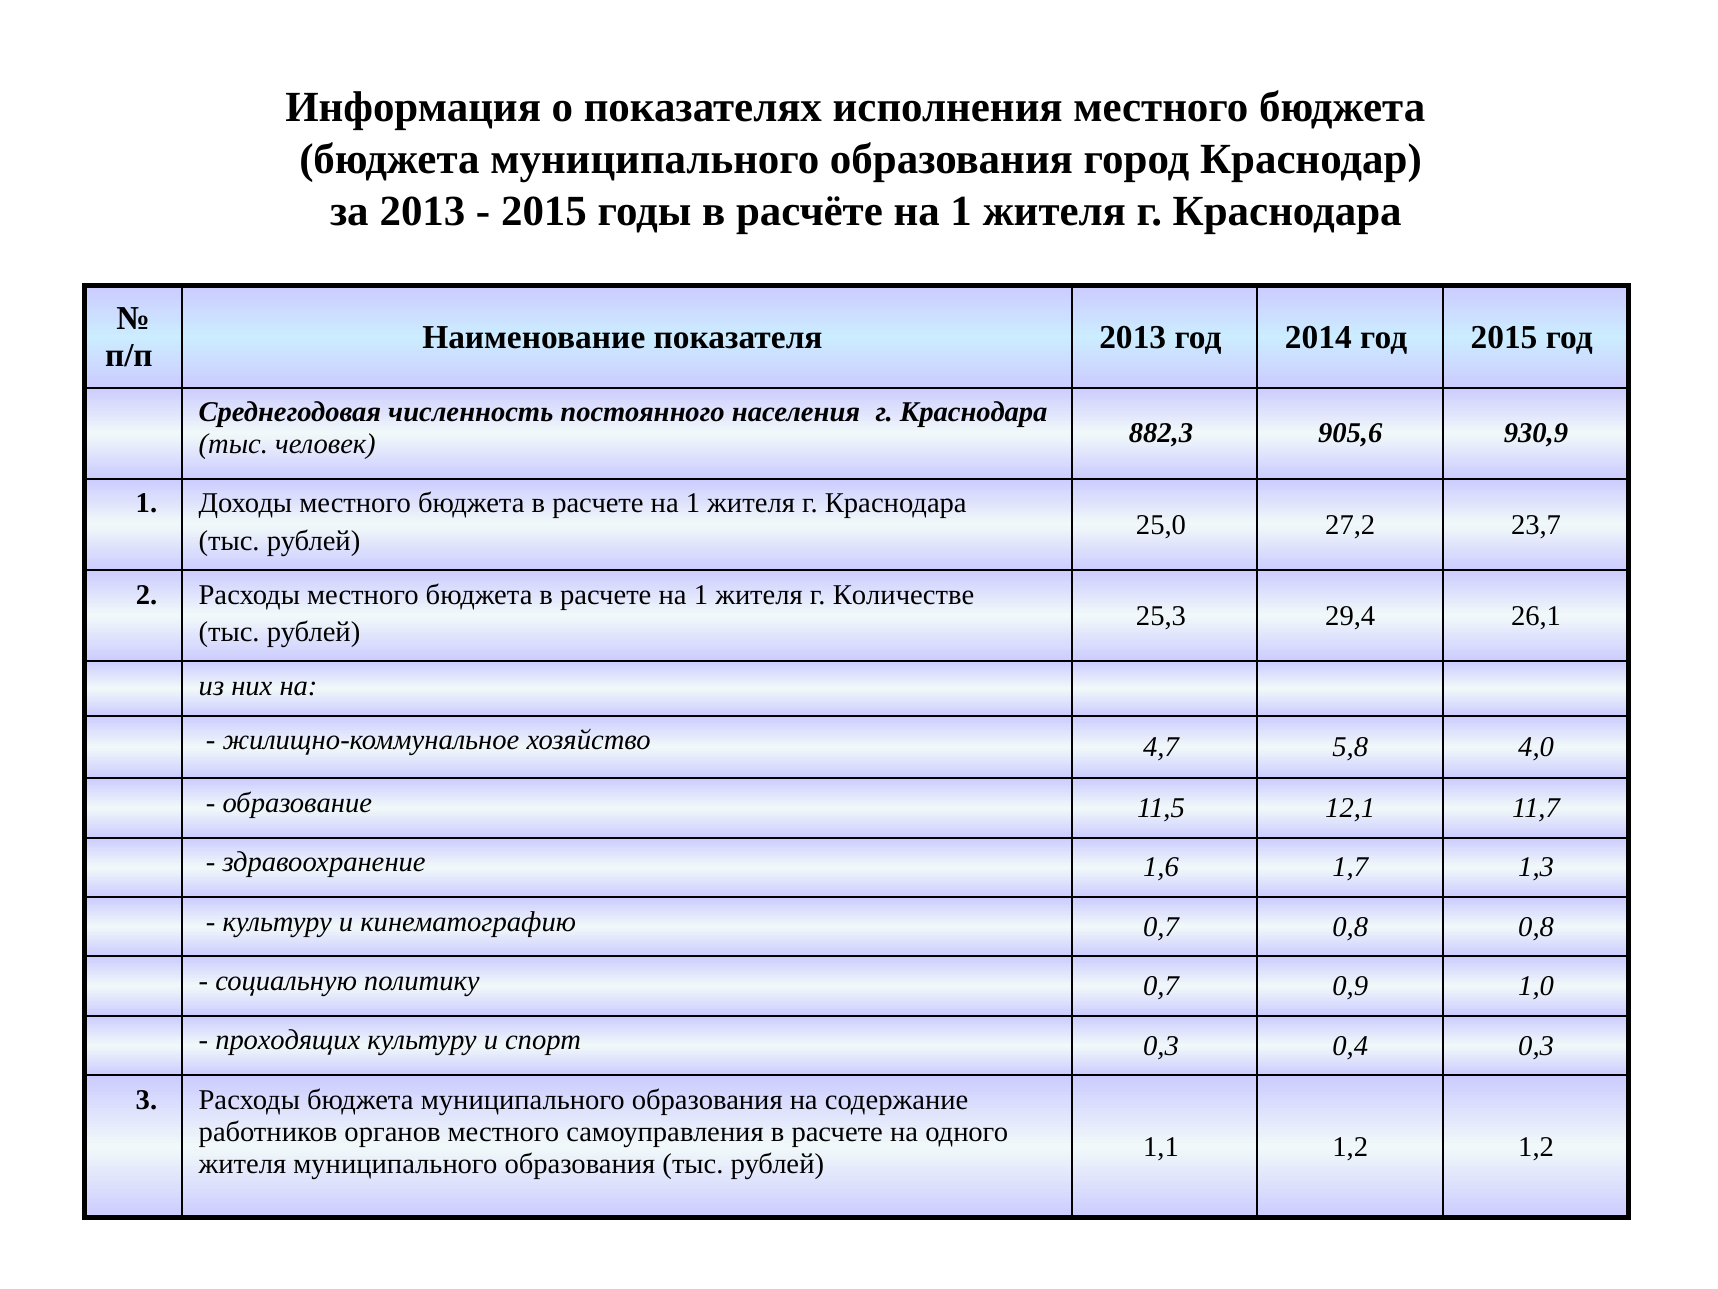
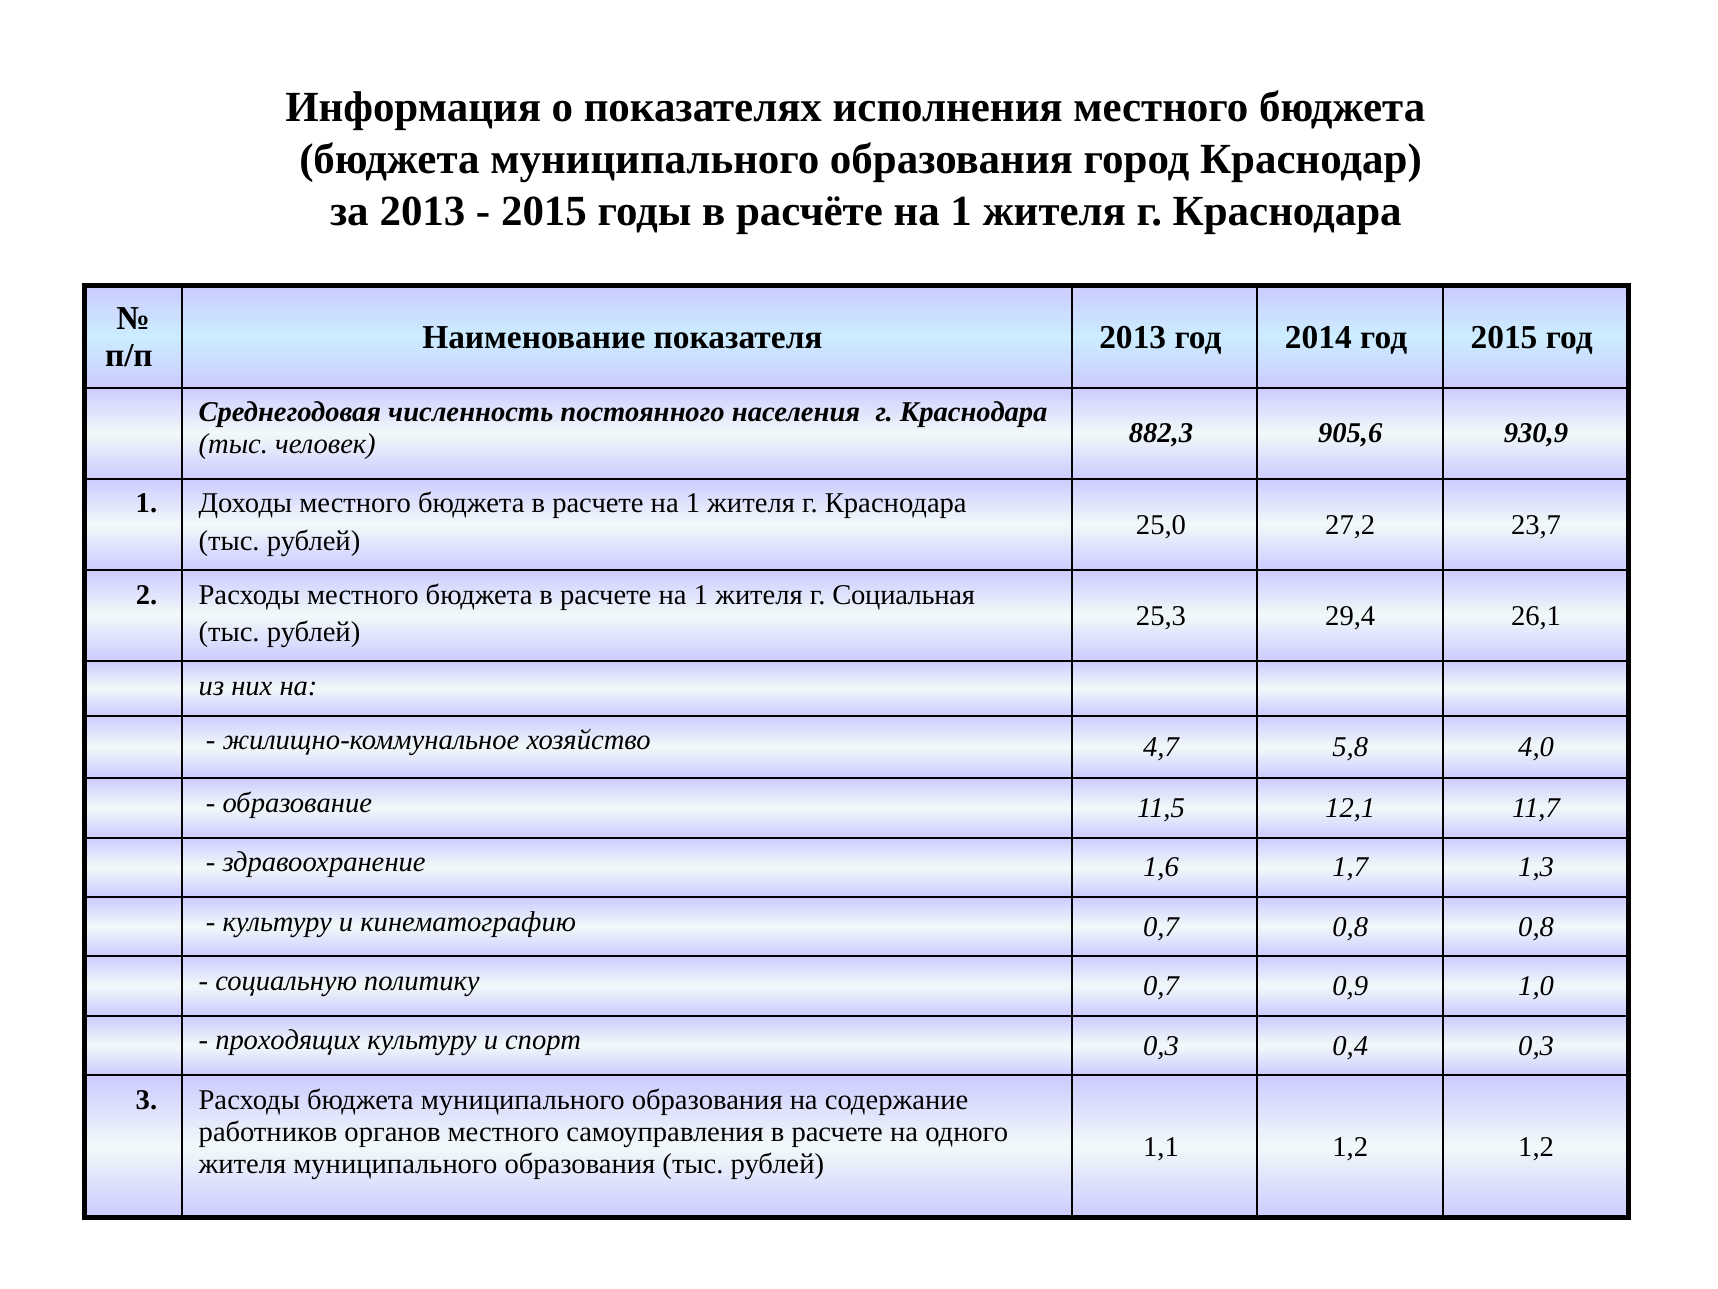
Количестве: Количестве -> Социальная
